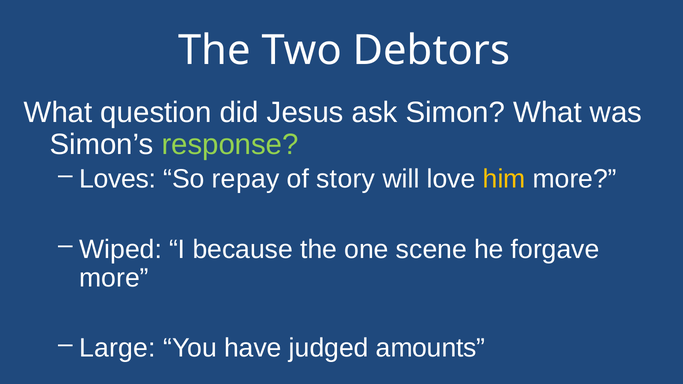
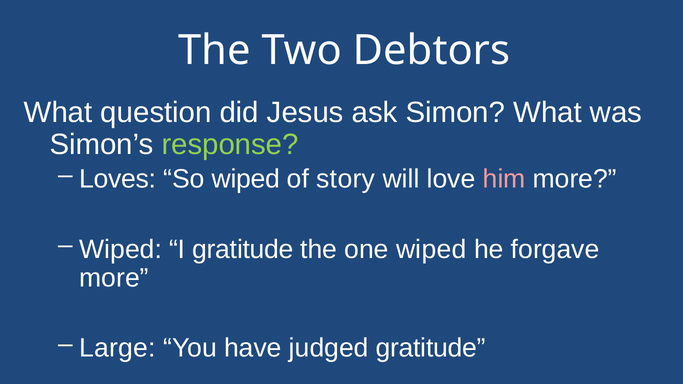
So repay: repay -> wiped
him colour: yellow -> pink
I because: because -> gratitude
one scene: scene -> wiped
judged amounts: amounts -> gratitude
